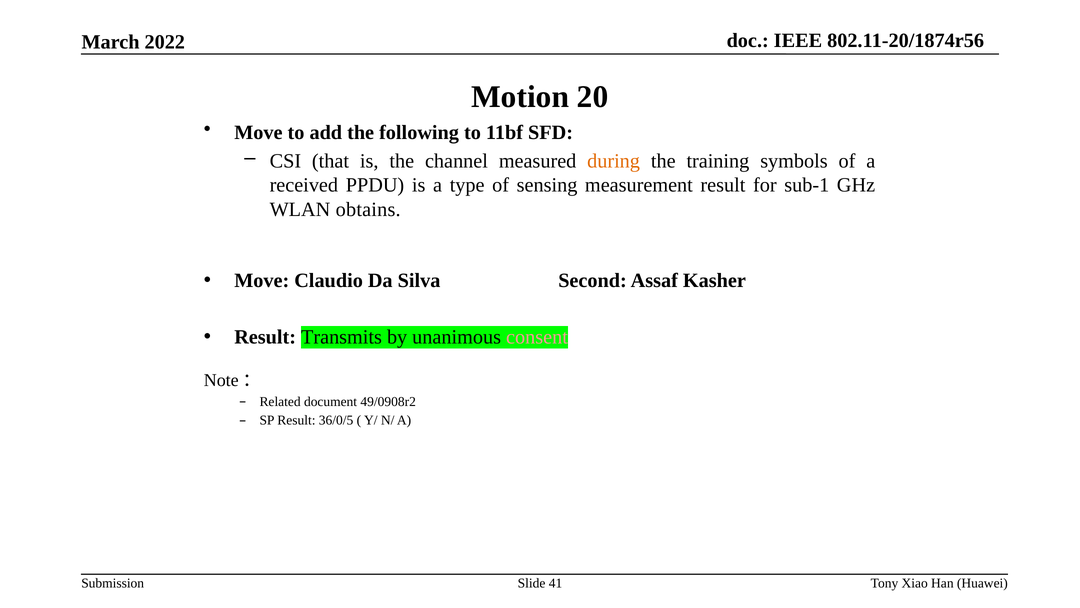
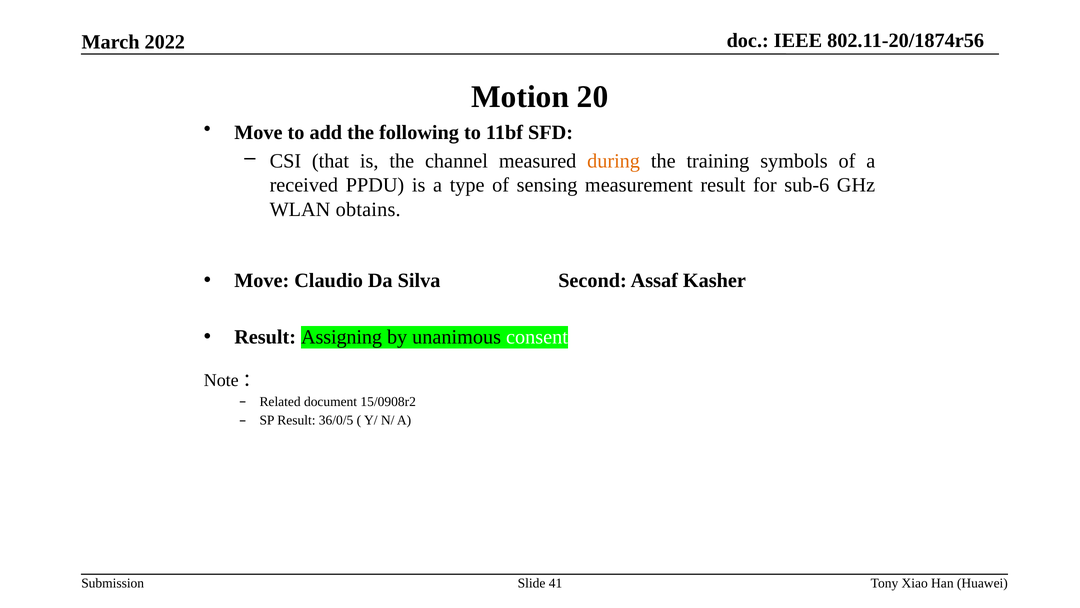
sub-1: sub-1 -> sub-6
Transmits: Transmits -> Assigning
consent colour: pink -> white
49/0908r2: 49/0908r2 -> 15/0908r2
